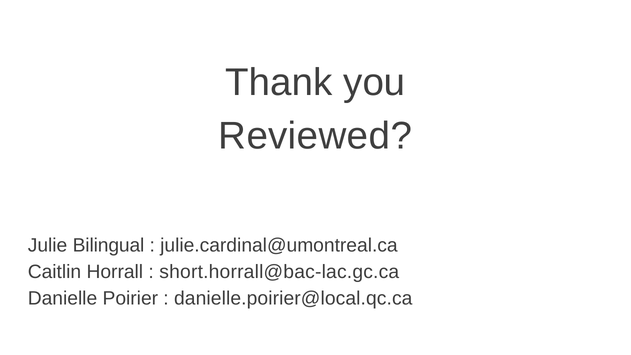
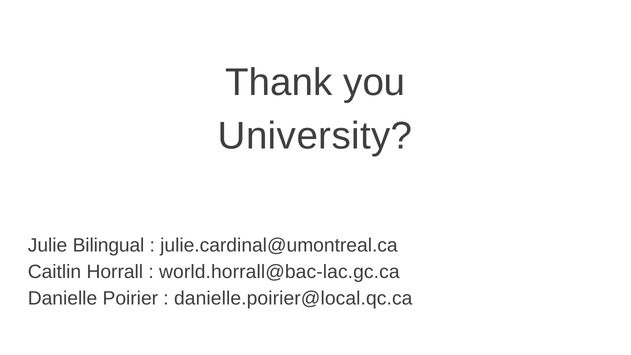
Reviewed: Reviewed -> University
short.horrall@bac-lac.gc.ca: short.horrall@bac-lac.gc.ca -> world.horrall@bac-lac.gc.ca
